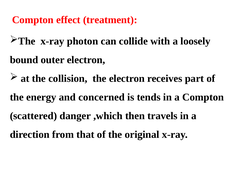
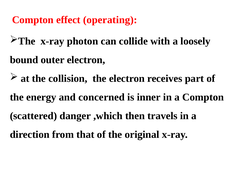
treatment: treatment -> operating
tends: tends -> inner
